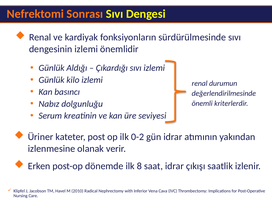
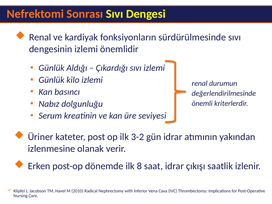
0-2: 0-2 -> 3-2
